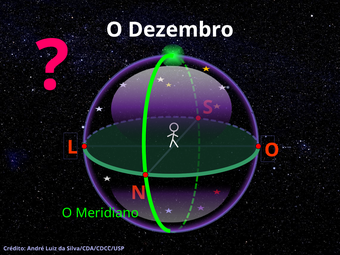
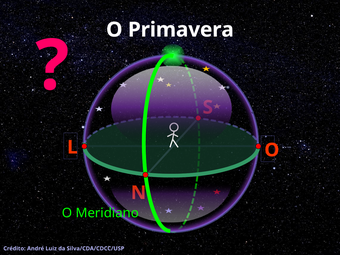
Dezembro: Dezembro -> Primavera
